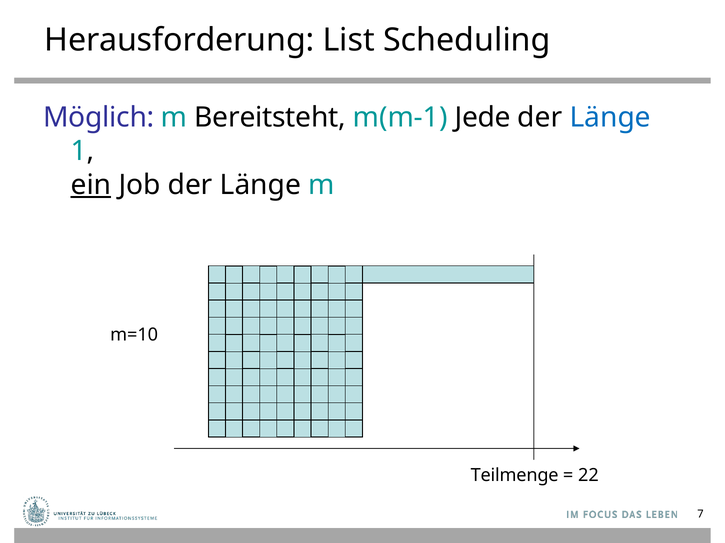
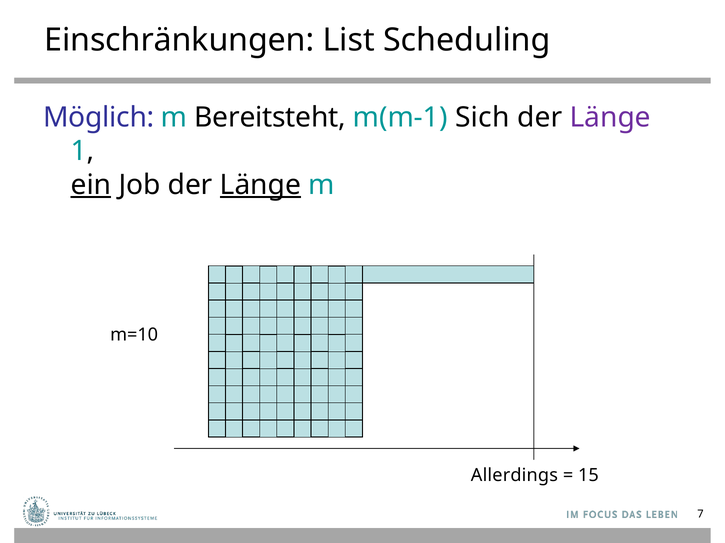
Herausforderung: Herausforderung -> Einschränkungen
Jede: Jede -> Sich
Länge at (610, 117) colour: blue -> purple
Länge at (261, 185) underline: none -> present
Teilmenge: Teilmenge -> Allerdings
22: 22 -> 15
